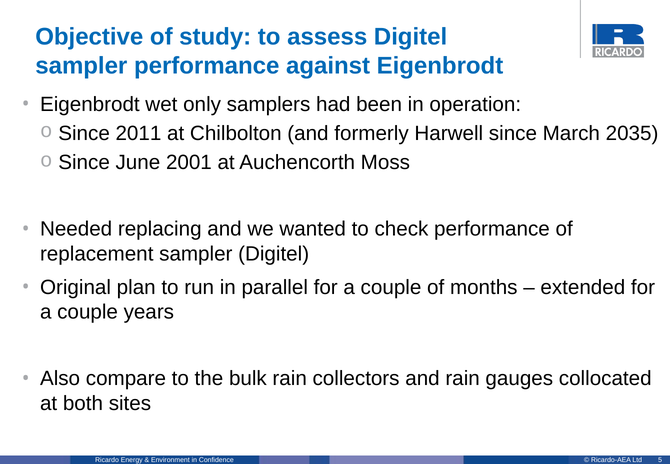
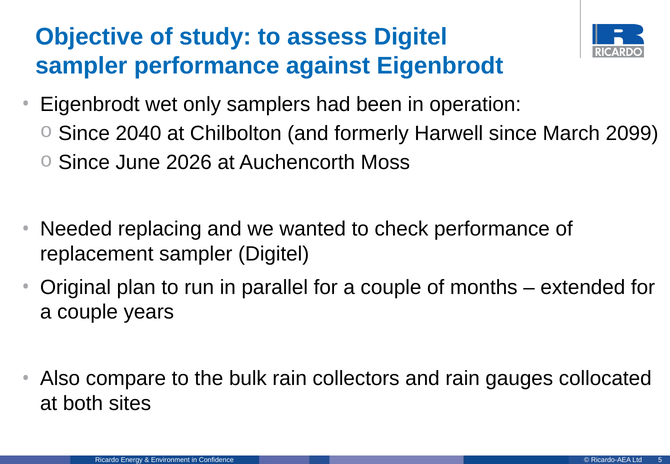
2011: 2011 -> 2040
2035: 2035 -> 2099
2001: 2001 -> 2026
